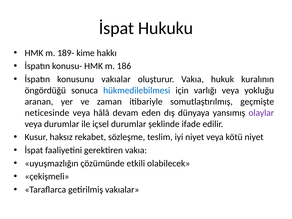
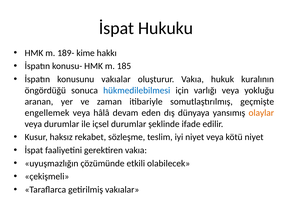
186: 186 -> 185
neticesinde: neticesinde -> engellemek
olaylar colour: purple -> orange
